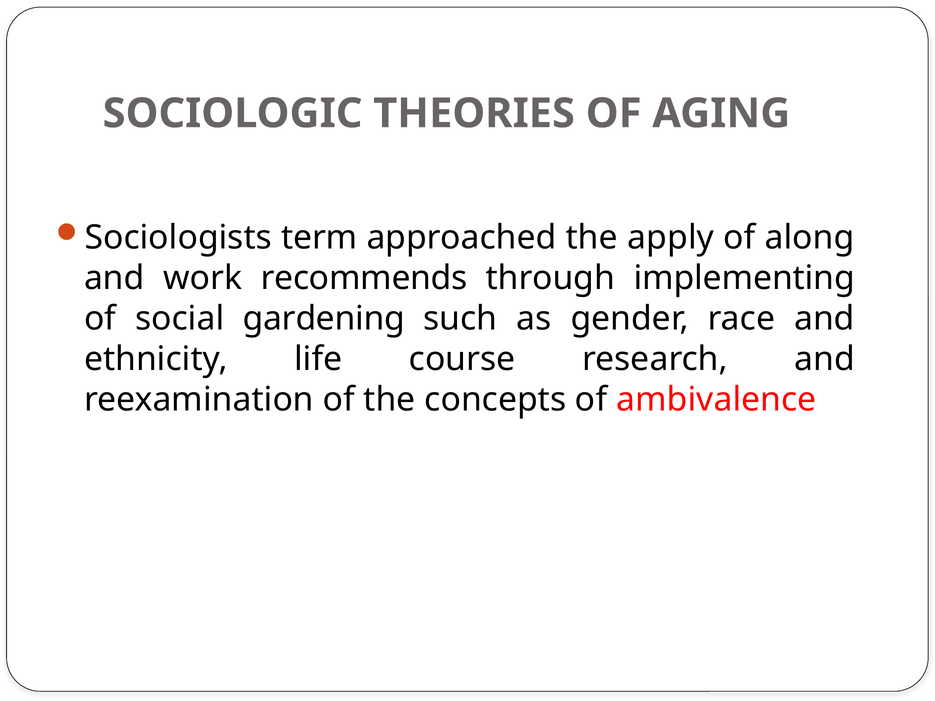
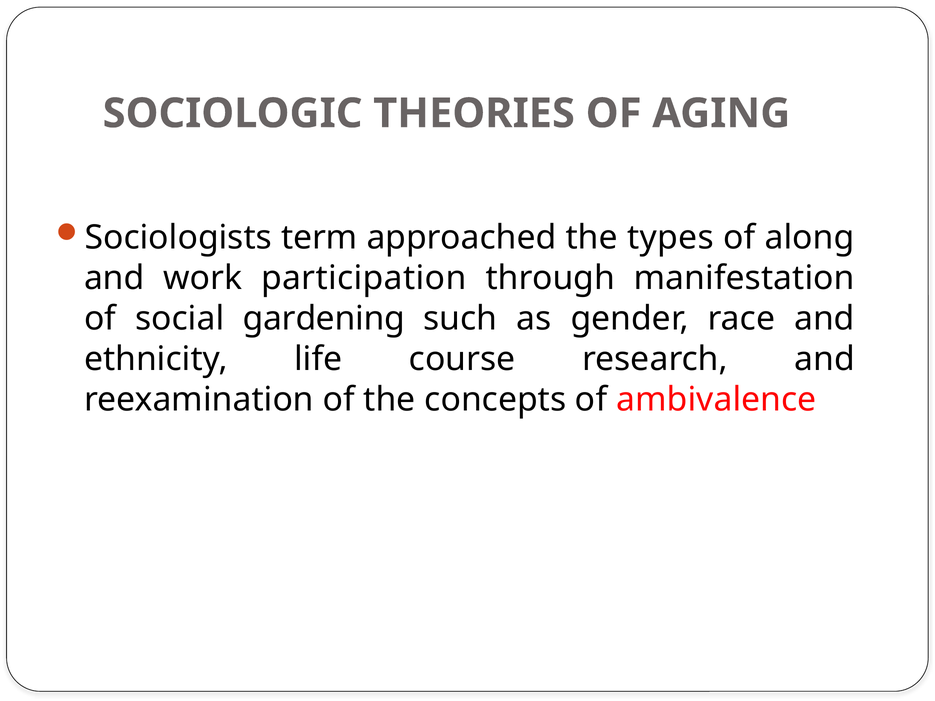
apply: apply -> types
recommends: recommends -> participation
implementing: implementing -> manifestation
